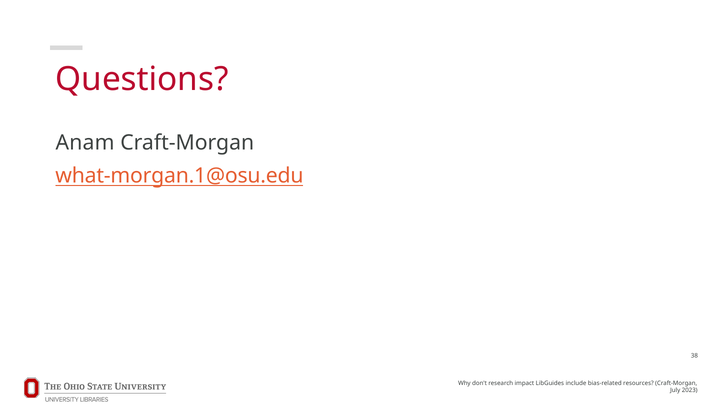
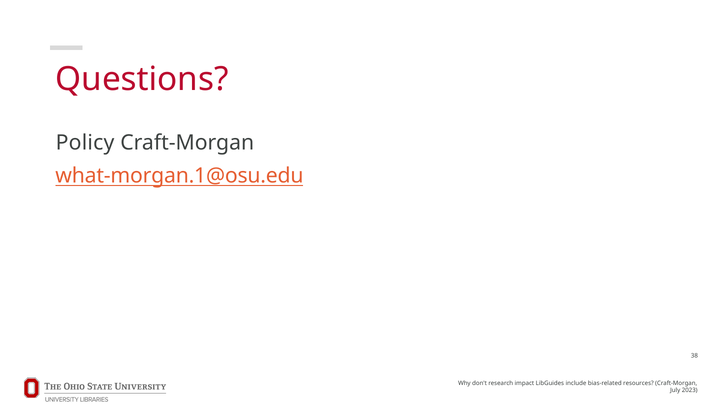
Anam: Anam -> Policy
